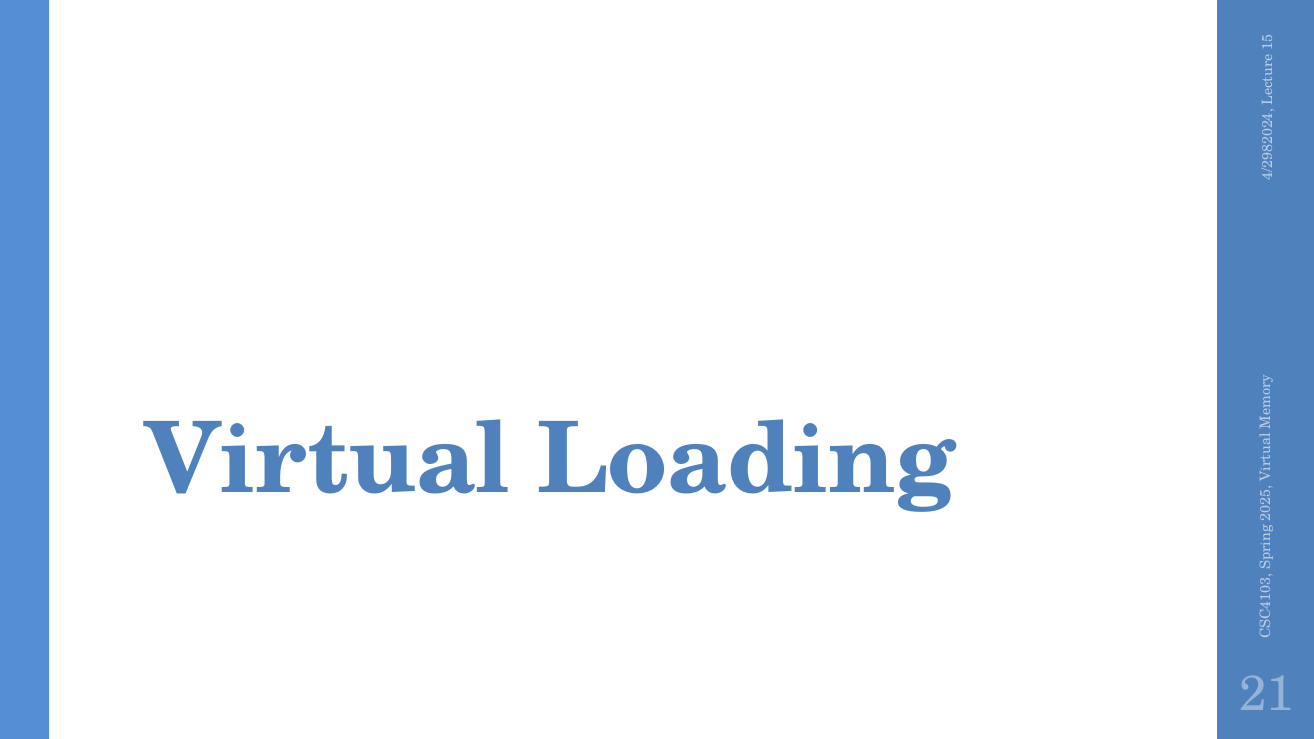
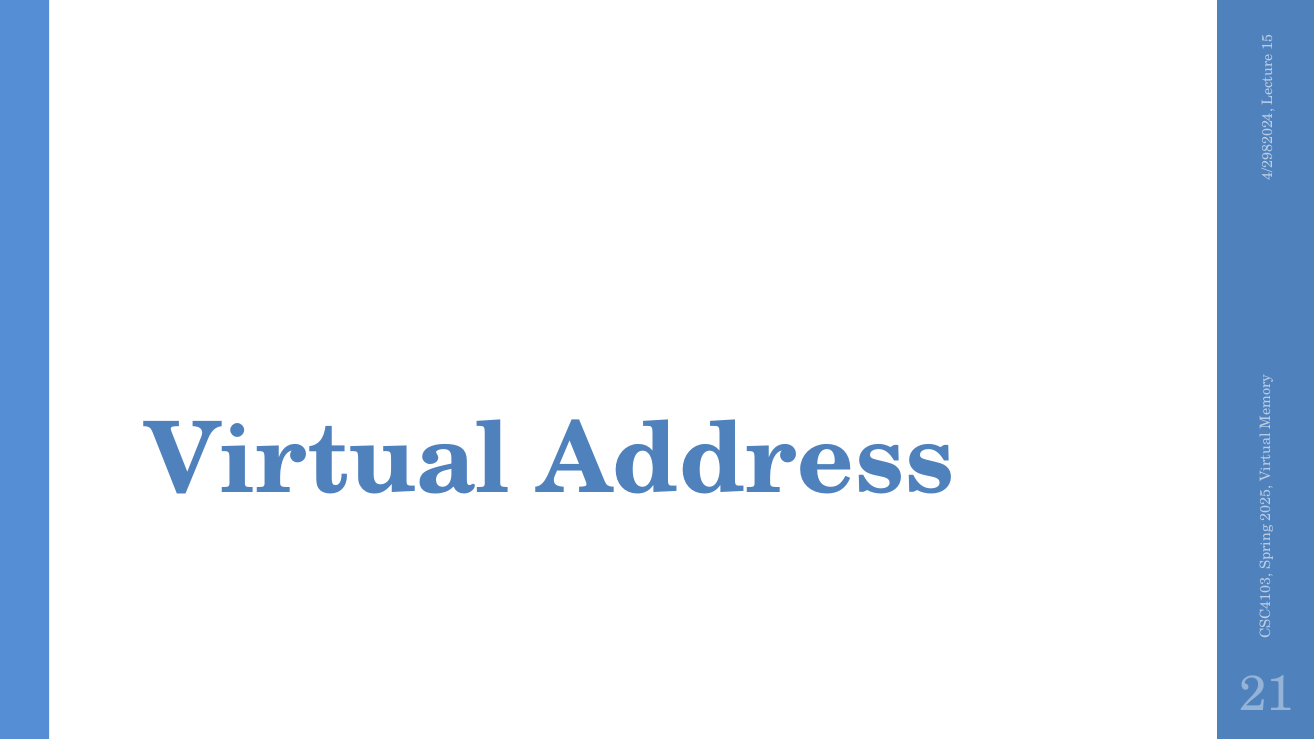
Loading: Loading -> Address
